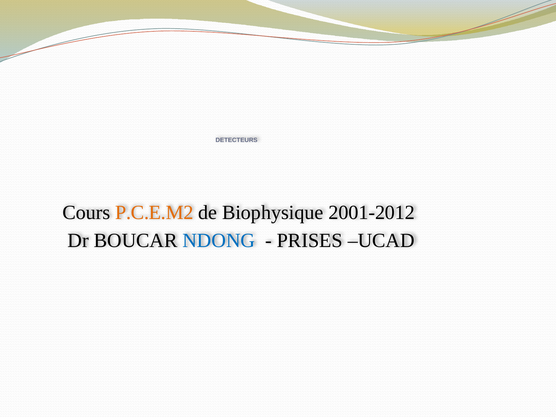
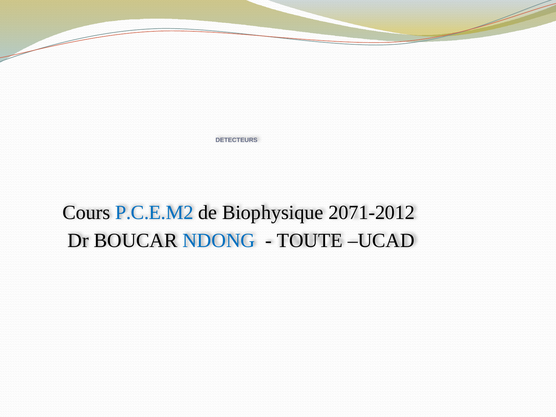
P.C.E.M2 colour: orange -> blue
2001-2012: 2001-2012 -> 2071-2012
PRISES: PRISES -> TOUTE
